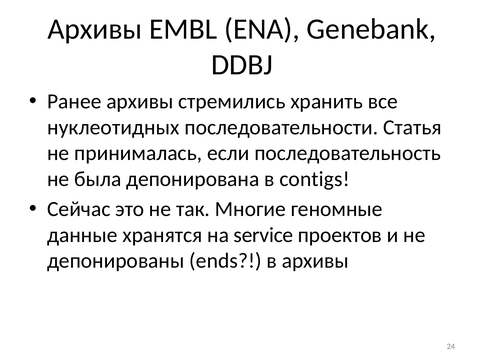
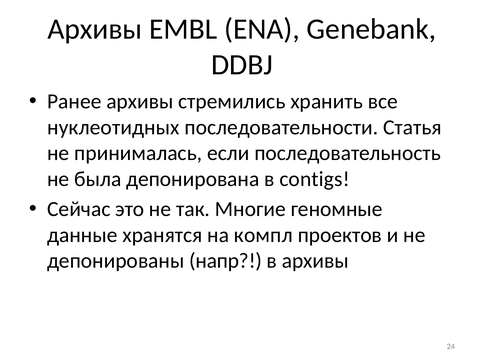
service: service -> компл
ends: ends -> напр
